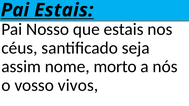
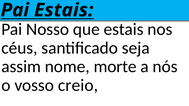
morto: morto -> morte
vivos: vivos -> creio
